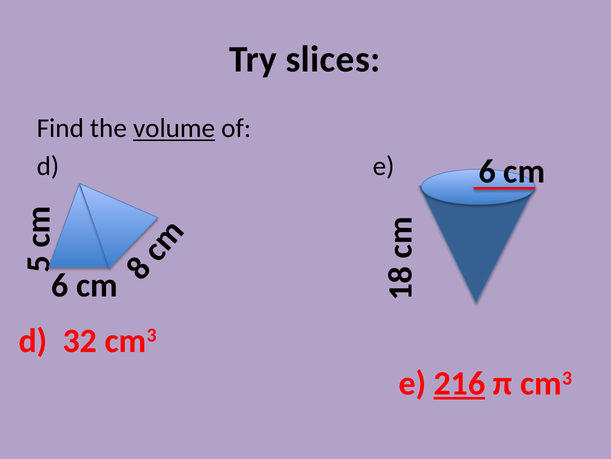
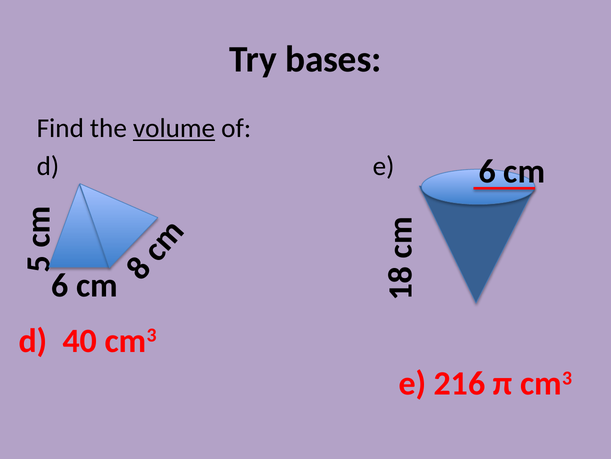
slices: slices -> bases
32: 32 -> 40
216 underline: present -> none
